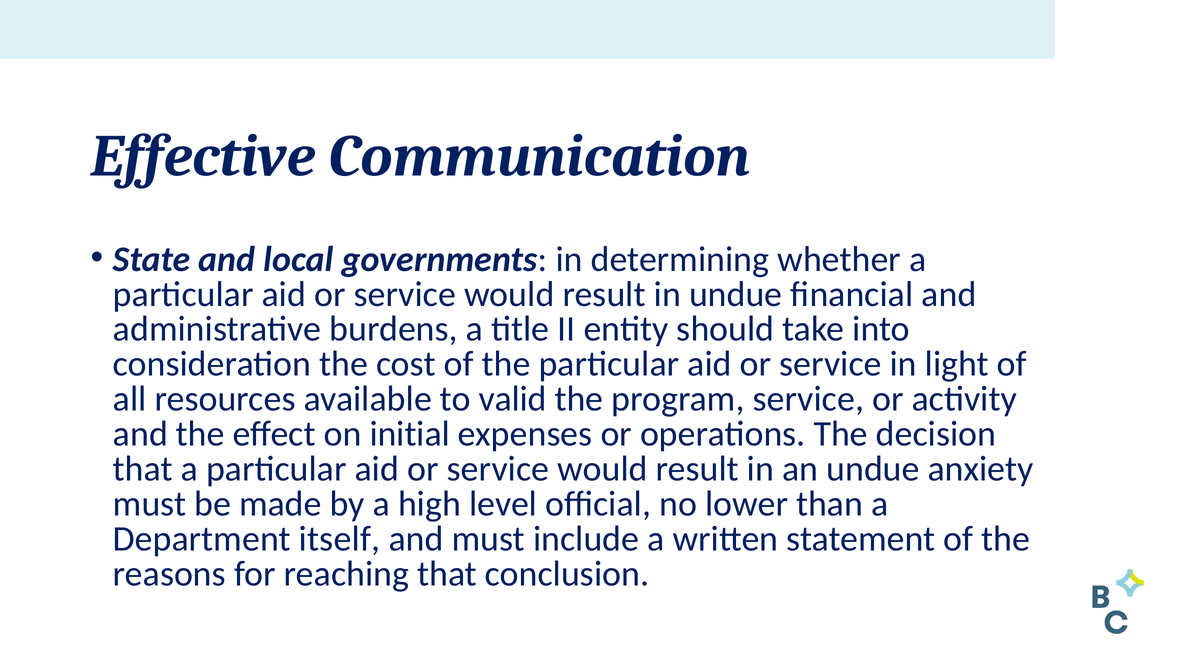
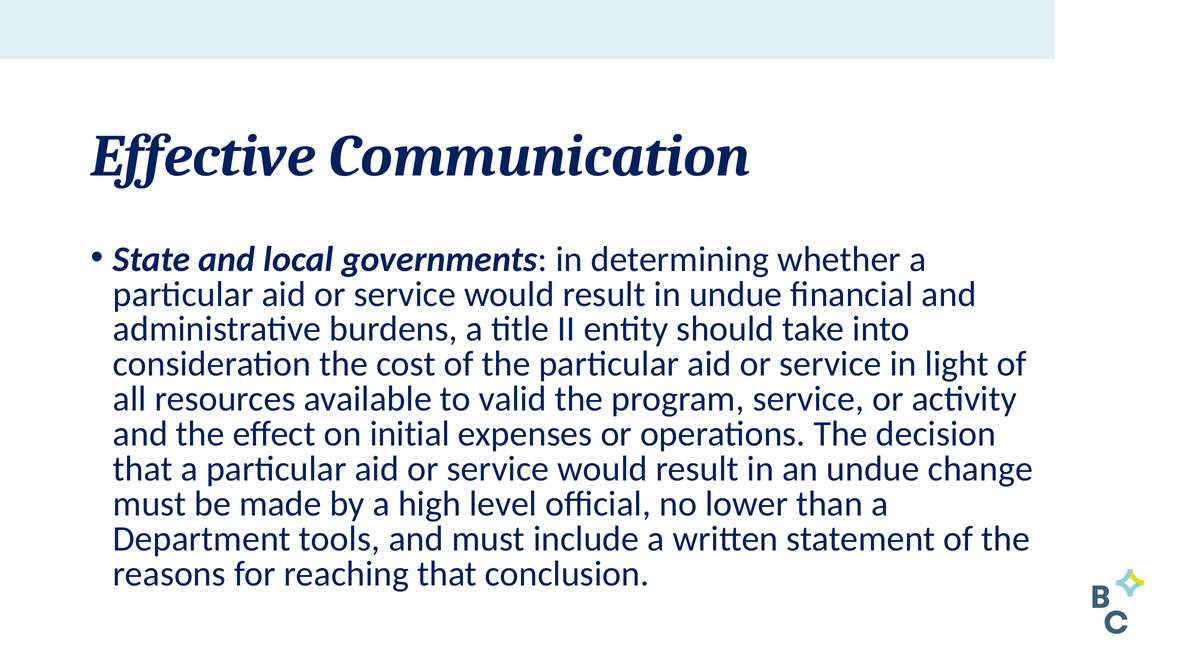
anxiety: anxiety -> change
itself: itself -> tools
